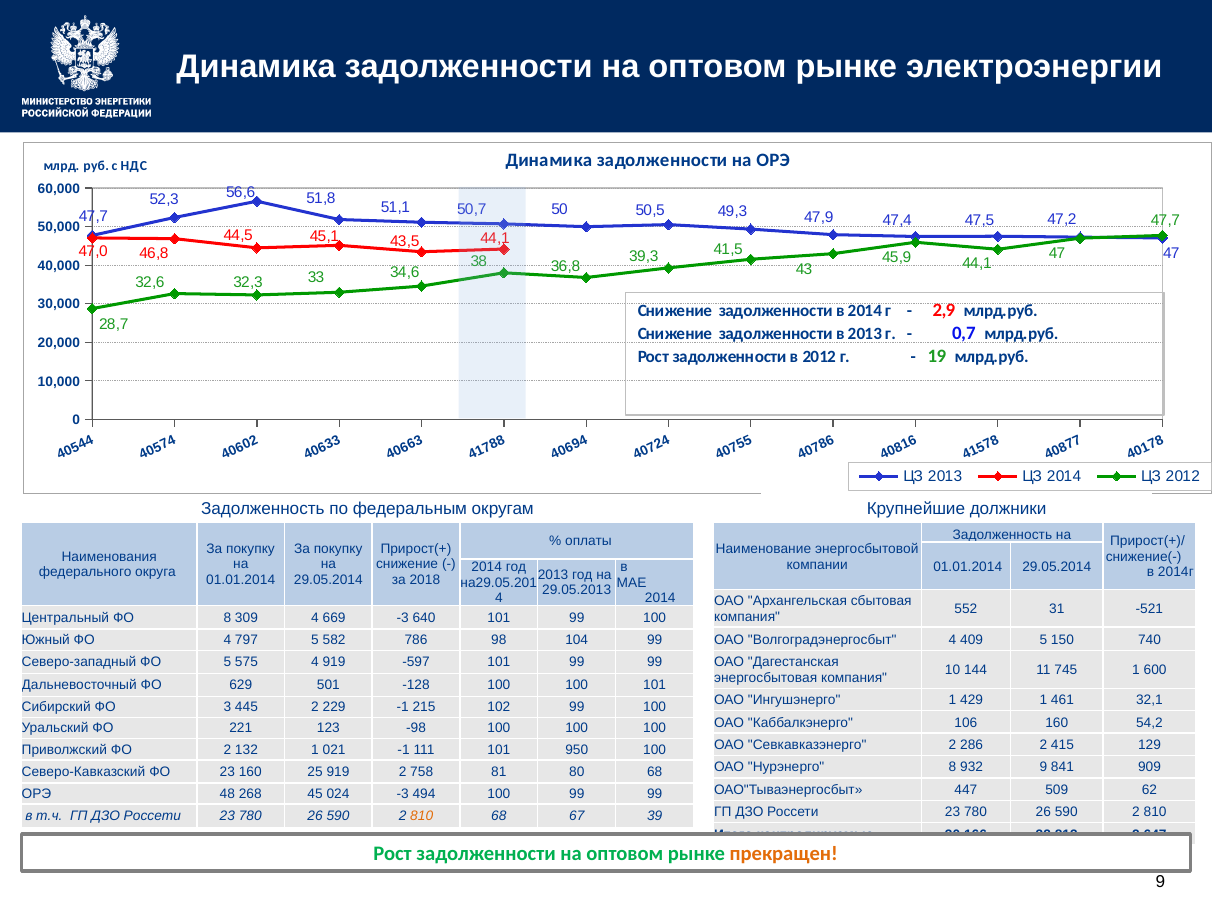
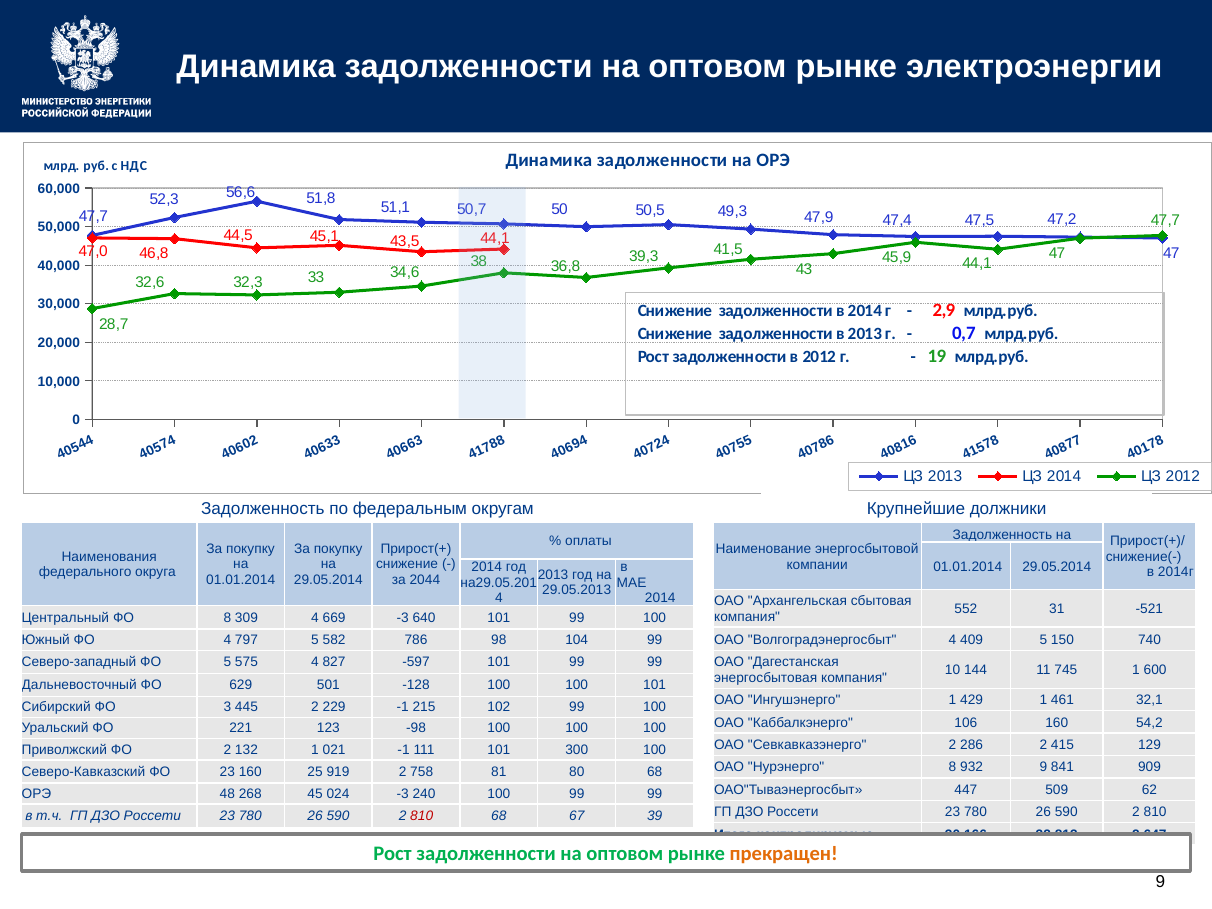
2018: 2018 -> 2044
4 919: 919 -> 827
950: 950 -> 300
494: 494 -> 240
810 at (422, 816) colour: orange -> red
